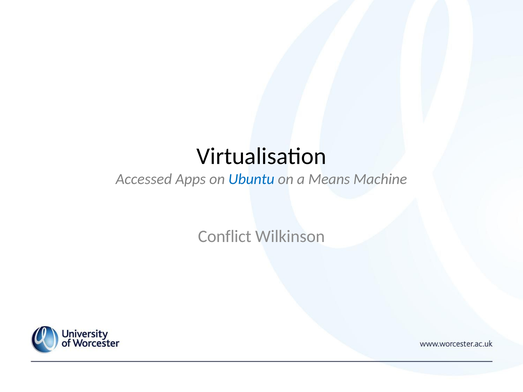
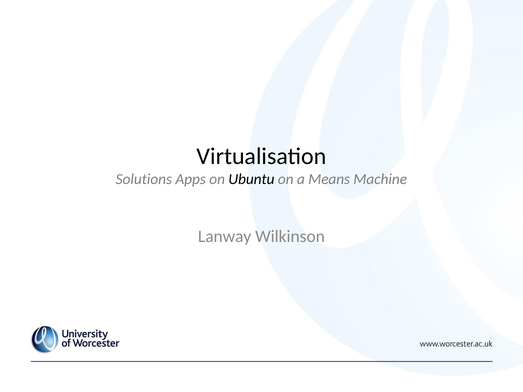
Accessed: Accessed -> Solutions
Ubuntu colour: blue -> black
Conflict: Conflict -> Lanway
